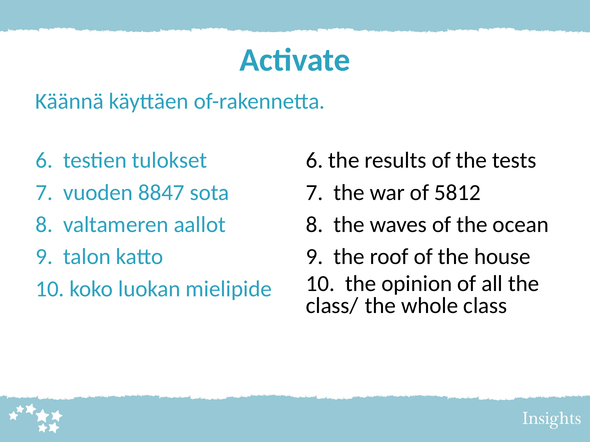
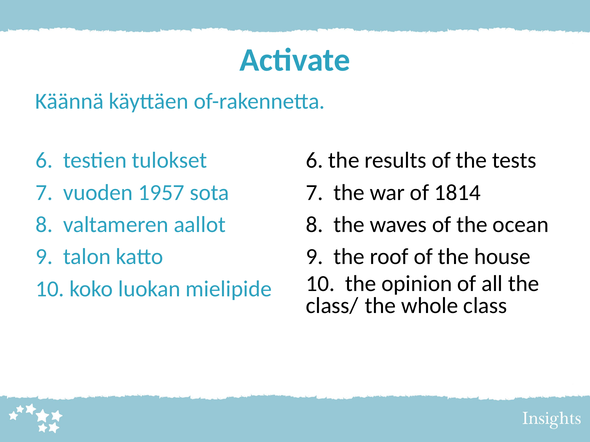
8847: 8847 -> 1957
5812: 5812 -> 1814
